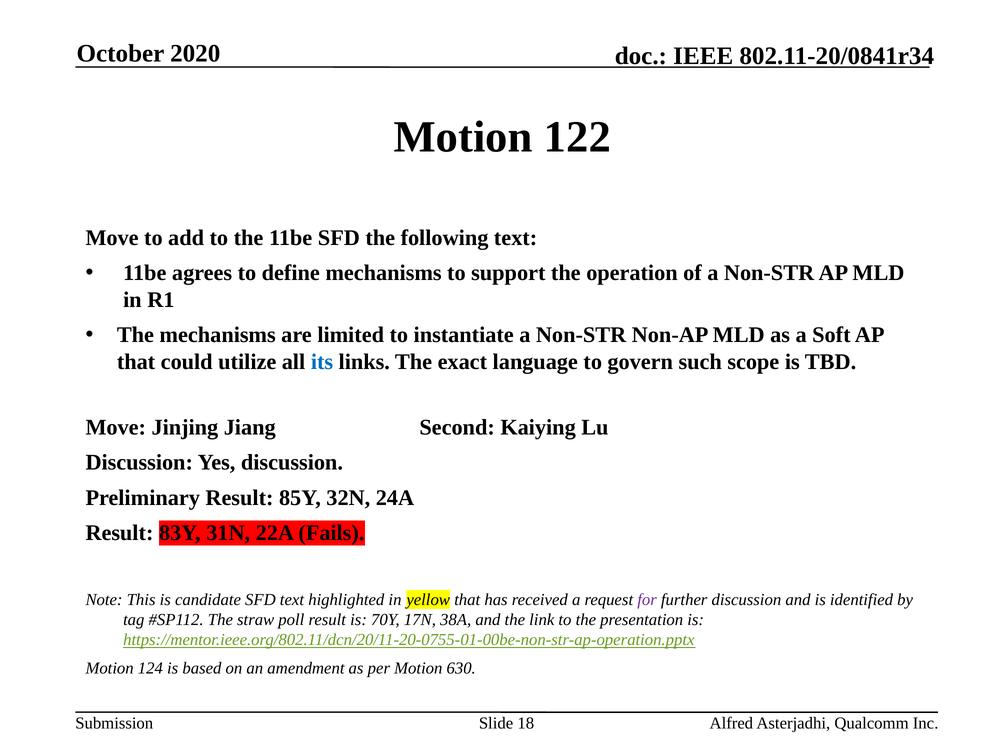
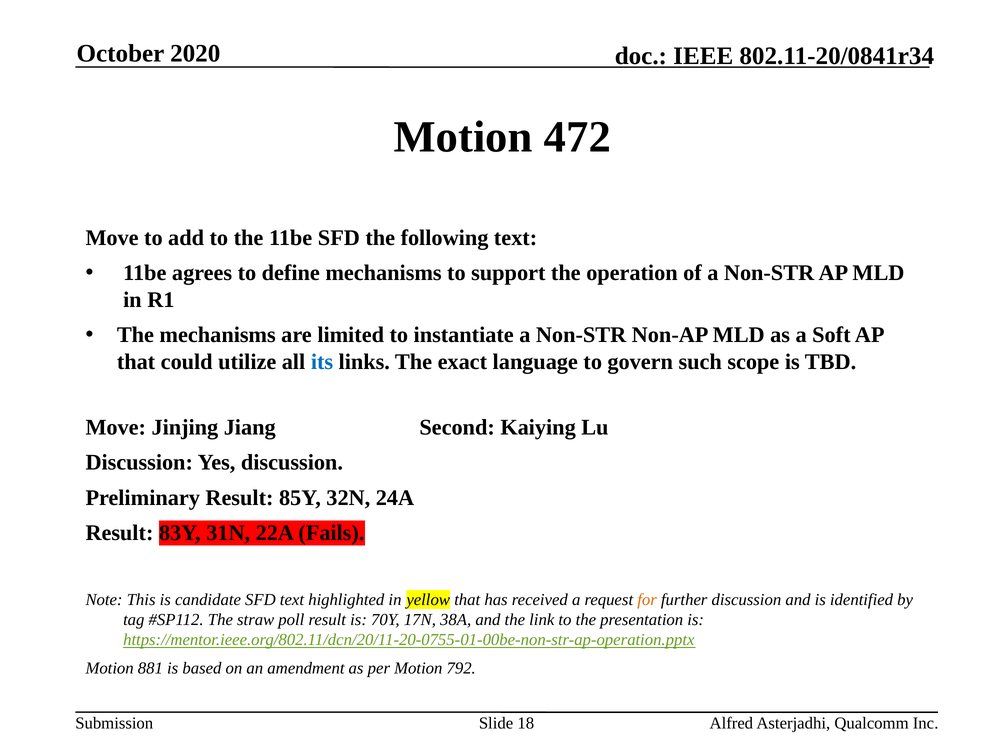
122: 122 -> 472
for colour: purple -> orange
124: 124 -> 881
630: 630 -> 792
